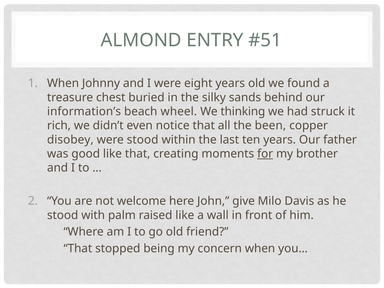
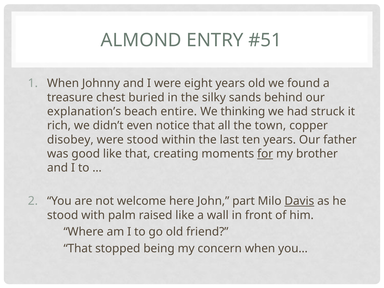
information’s: information’s -> explanation’s
wheel: wheel -> entire
been: been -> town
give: give -> part
Davis underline: none -> present
